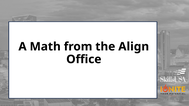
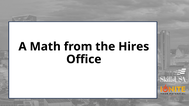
Align: Align -> Hires
